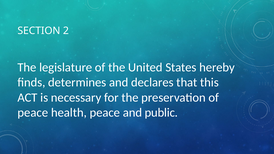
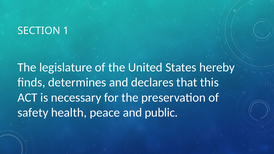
2: 2 -> 1
peace at (33, 113): peace -> safety
